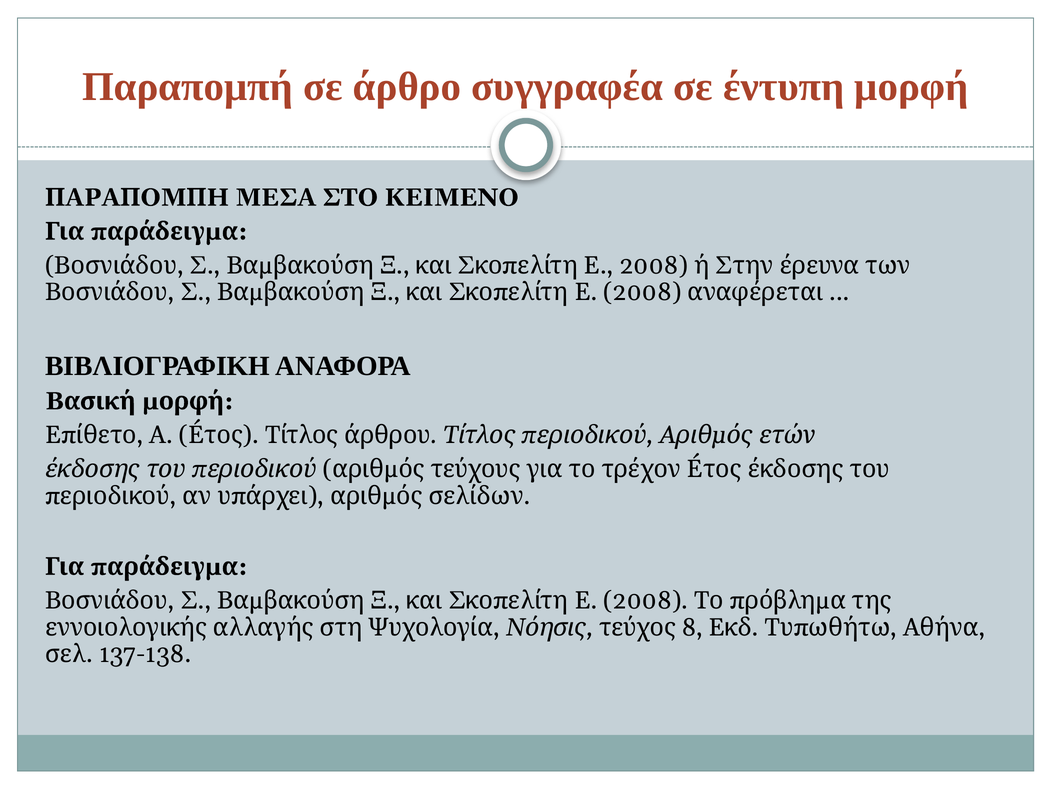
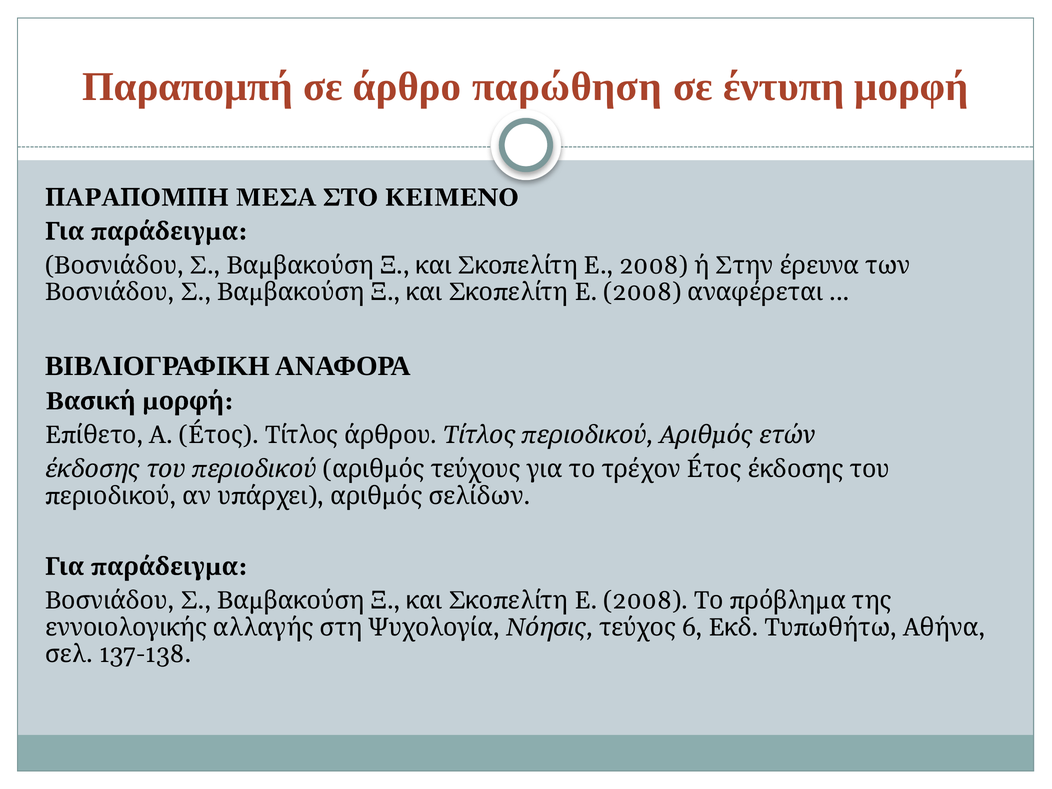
συγγραφέα: συγγραφέα -> παρώθηση
8: 8 -> 6
